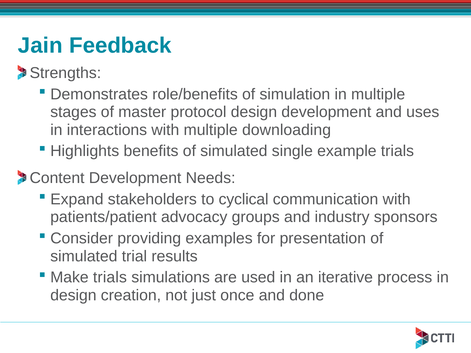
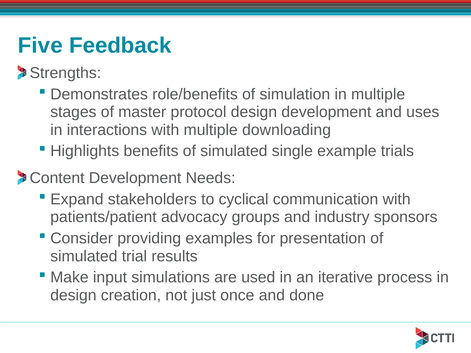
Jain: Jain -> Five
Make trials: trials -> input
